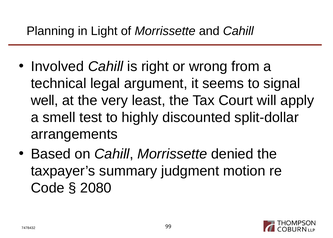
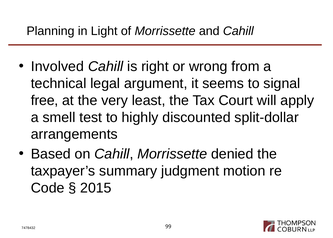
well: well -> free
2080: 2080 -> 2015
